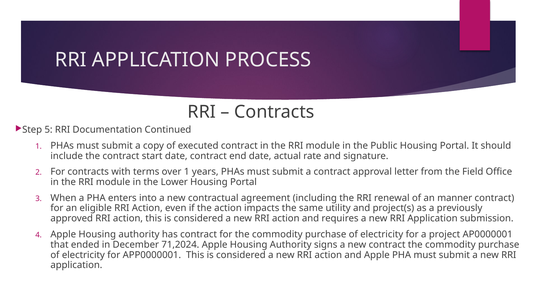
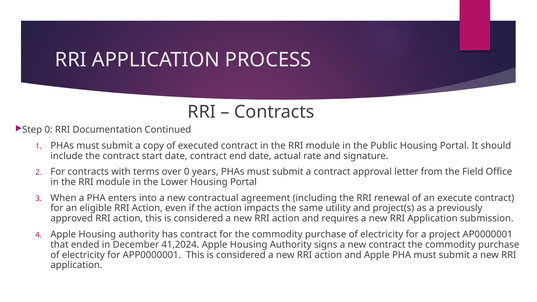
Step 5: 5 -> 0
over 1: 1 -> 0
manner: manner -> execute
71,2024: 71,2024 -> 41,2024
